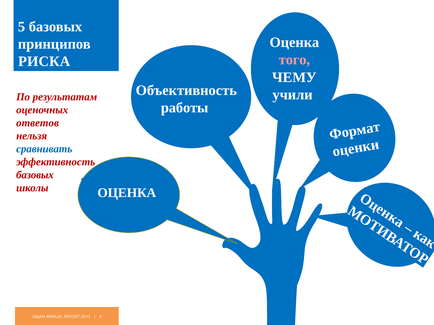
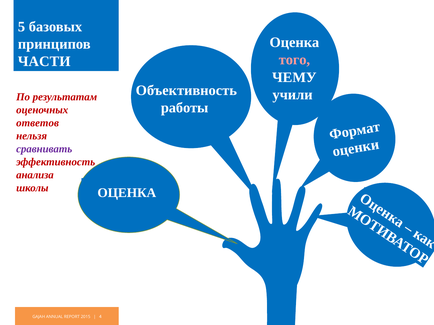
РИСКА: РИСКА -> ЧАСТИ
сравнивать colour: blue -> purple
базовых at (35, 175): базовых -> анализа
